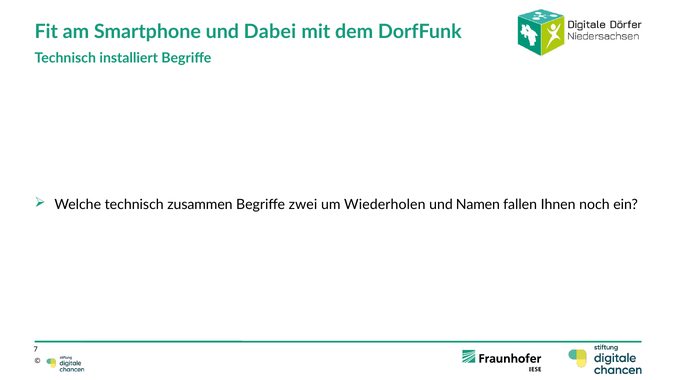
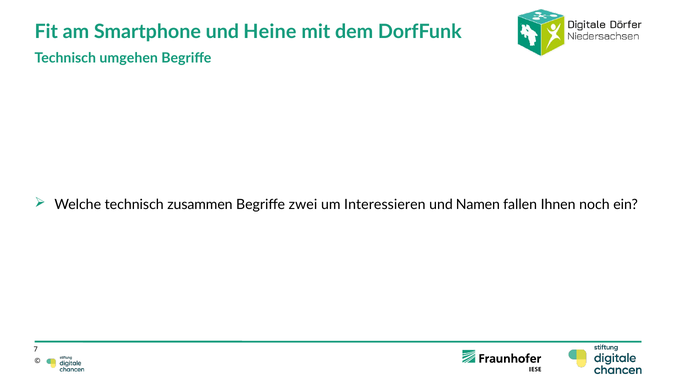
Dabei: Dabei -> Heine
installiert: installiert -> umgehen
Wiederholen: Wiederholen -> Interessieren
